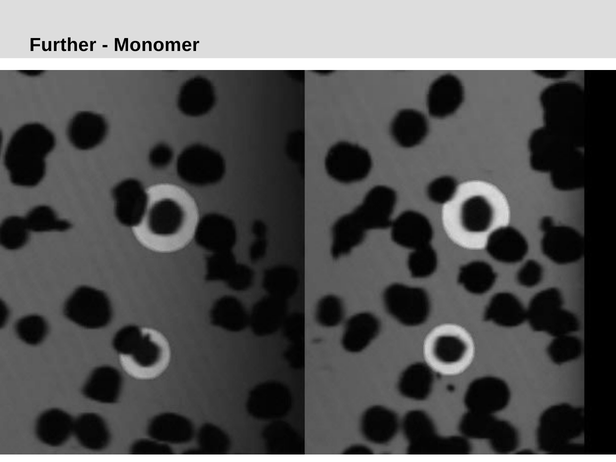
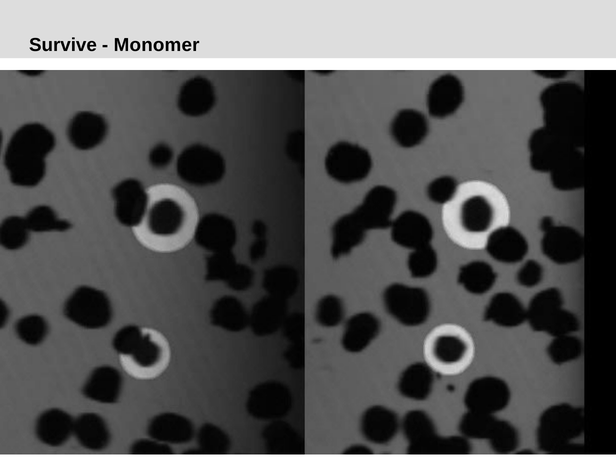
Further: Further -> Survive
